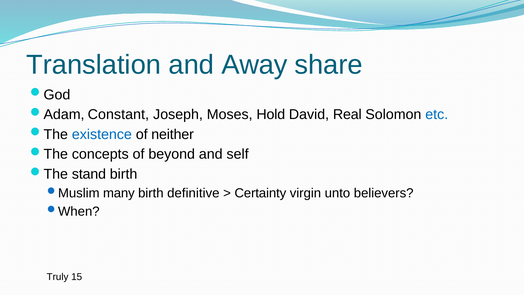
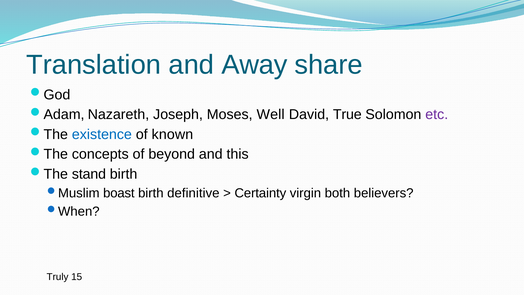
Constant: Constant -> Nazareth
Hold: Hold -> Well
Real: Real -> True
etc colour: blue -> purple
neither: neither -> known
self: self -> this
many: many -> boast
unto: unto -> both
